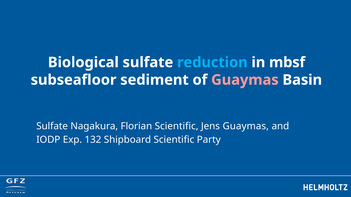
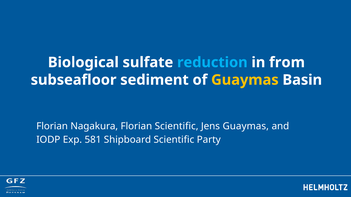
mbsf: mbsf -> from
Guaymas at (245, 80) colour: pink -> yellow
Sulfate at (52, 126): Sulfate -> Florian
132: 132 -> 581
